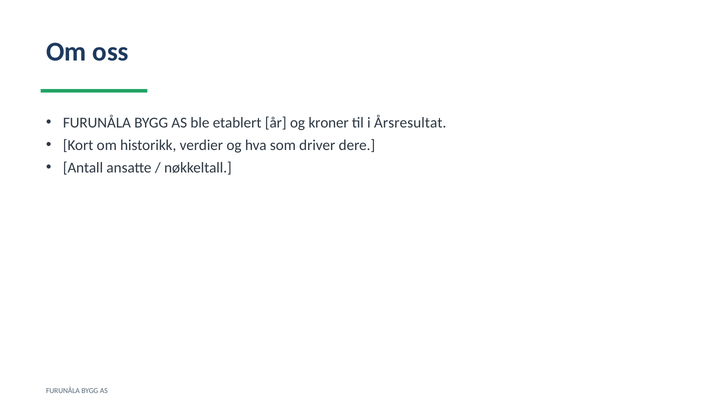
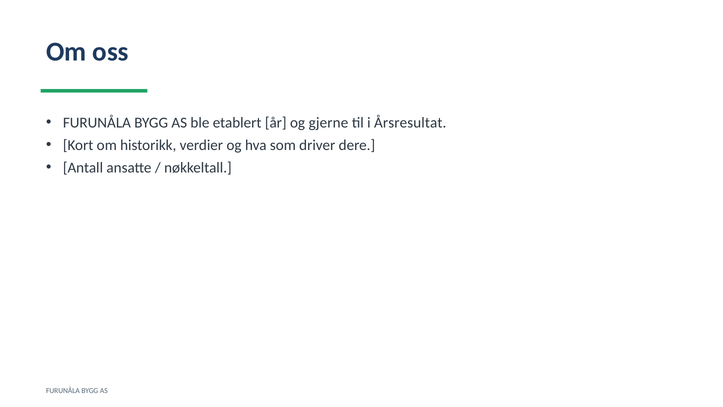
kroner: kroner -> gjerne
